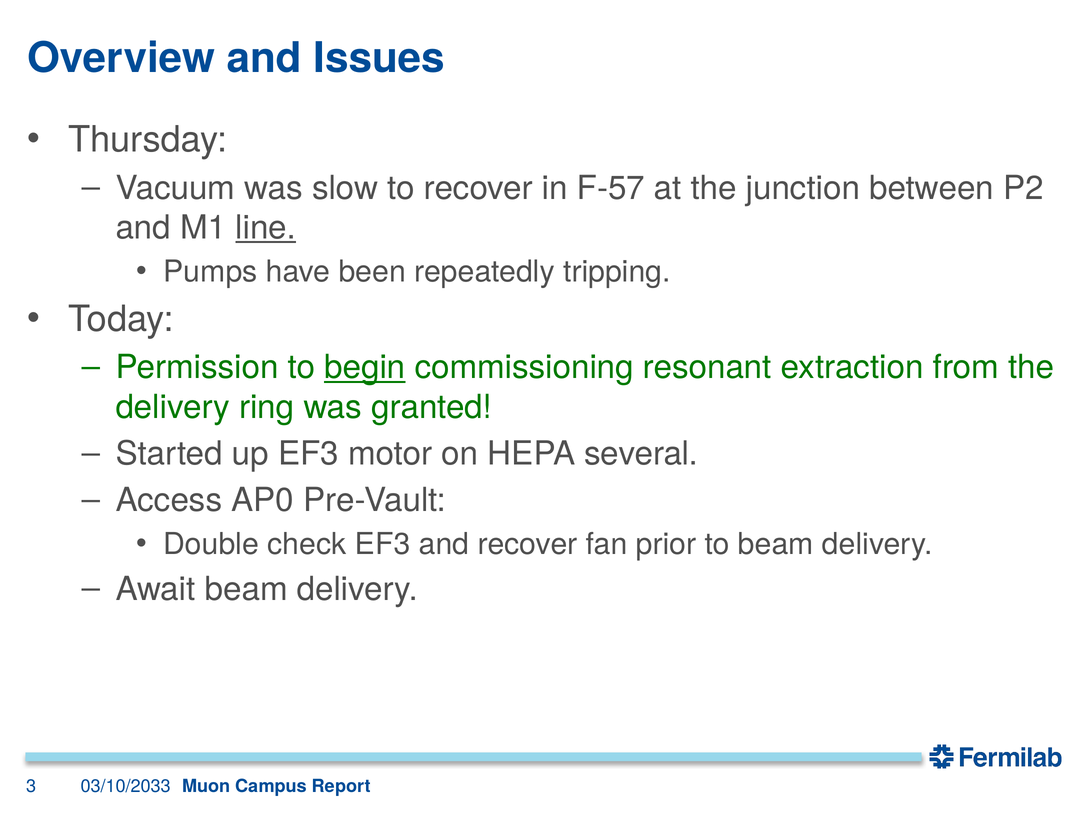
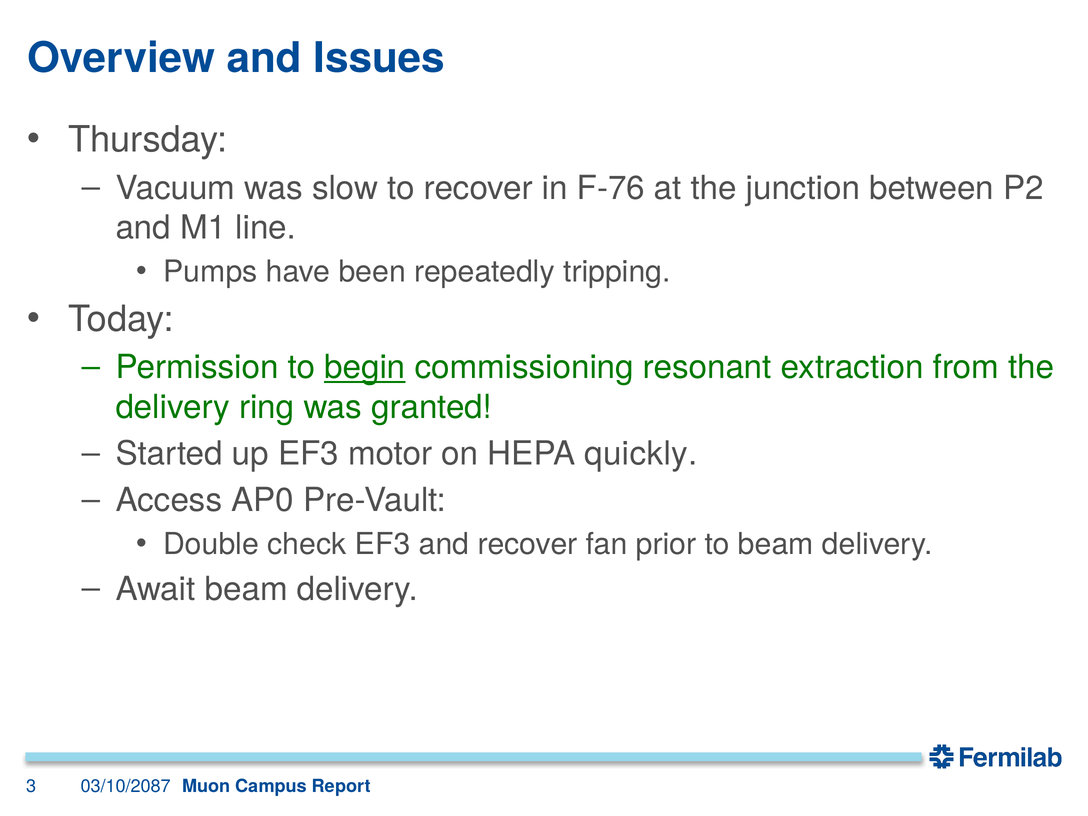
F-57: F-57 -> F-76
line underline: present -> none
several: several -> quickly
03/10/2033: 03/10/2033 -> 03/10/2087
